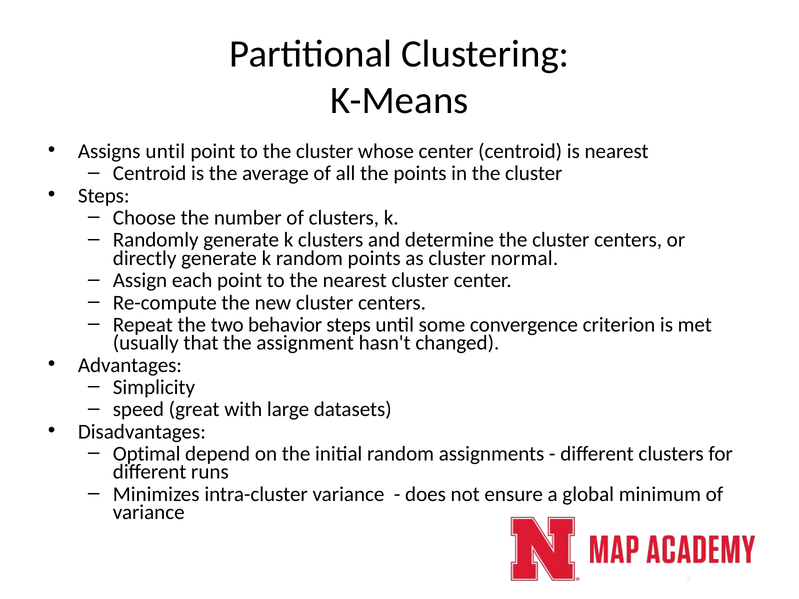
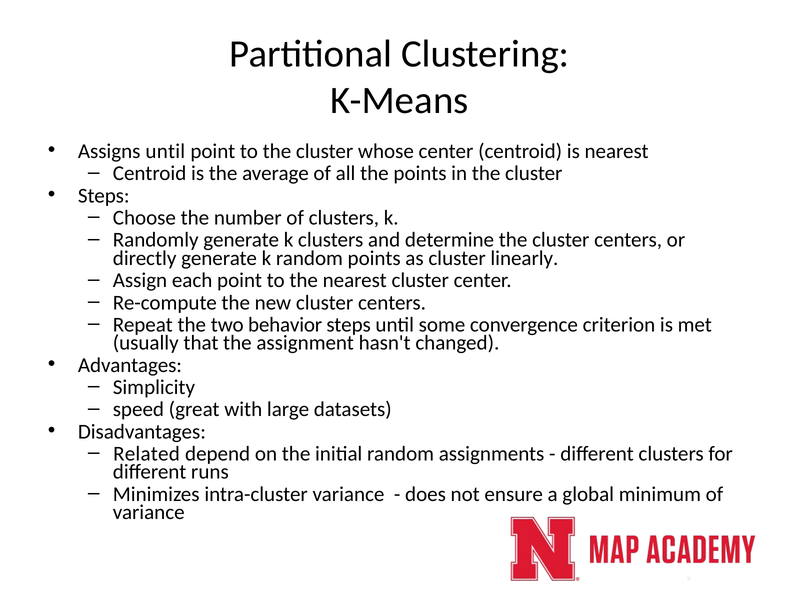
normal: normal -> linearly
Optimal: Optimal -> Related
